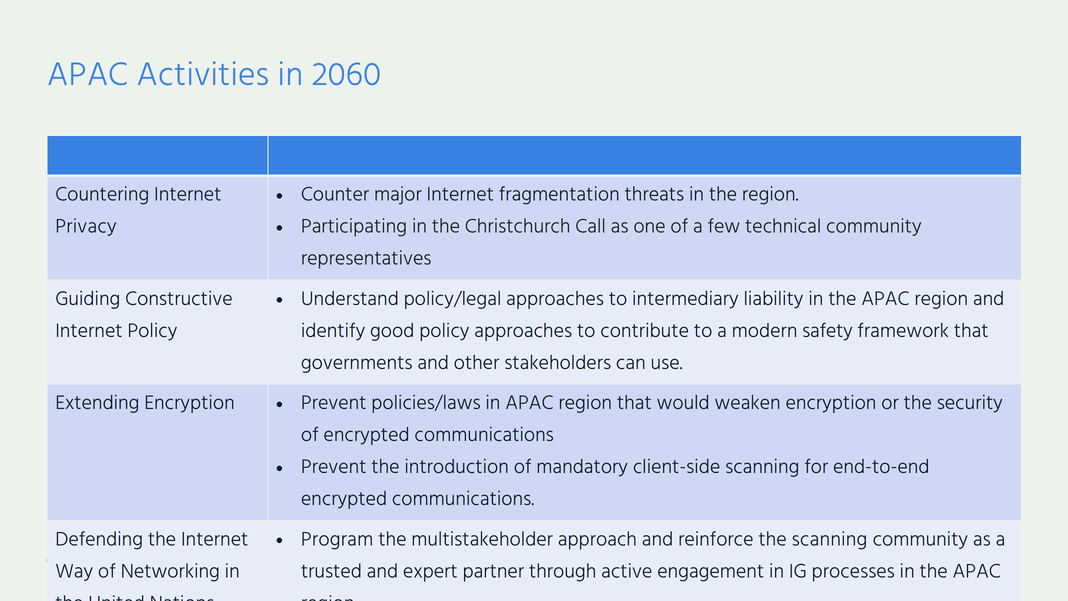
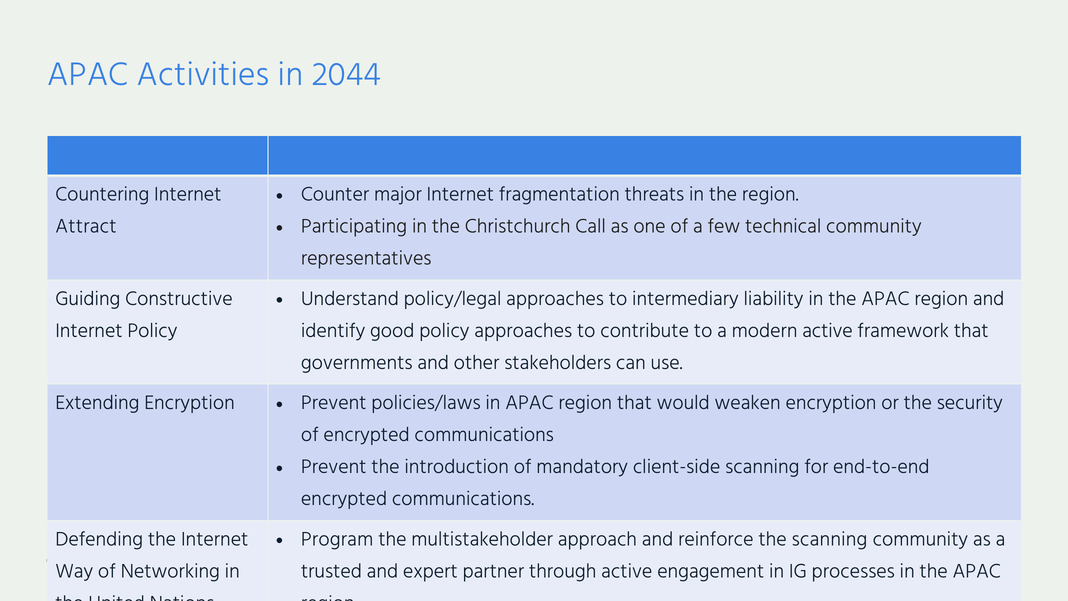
2060: 2060 -> 2044
Privacy: Privacy -> Attract
modern safety: safety -> active
